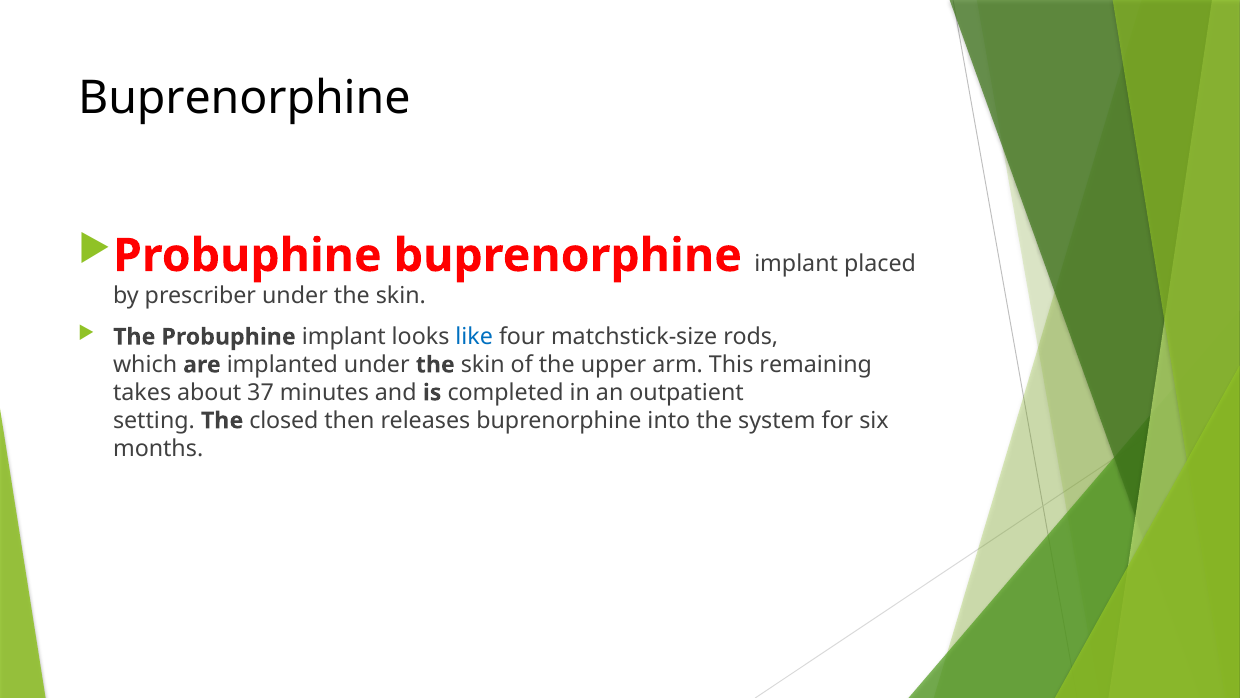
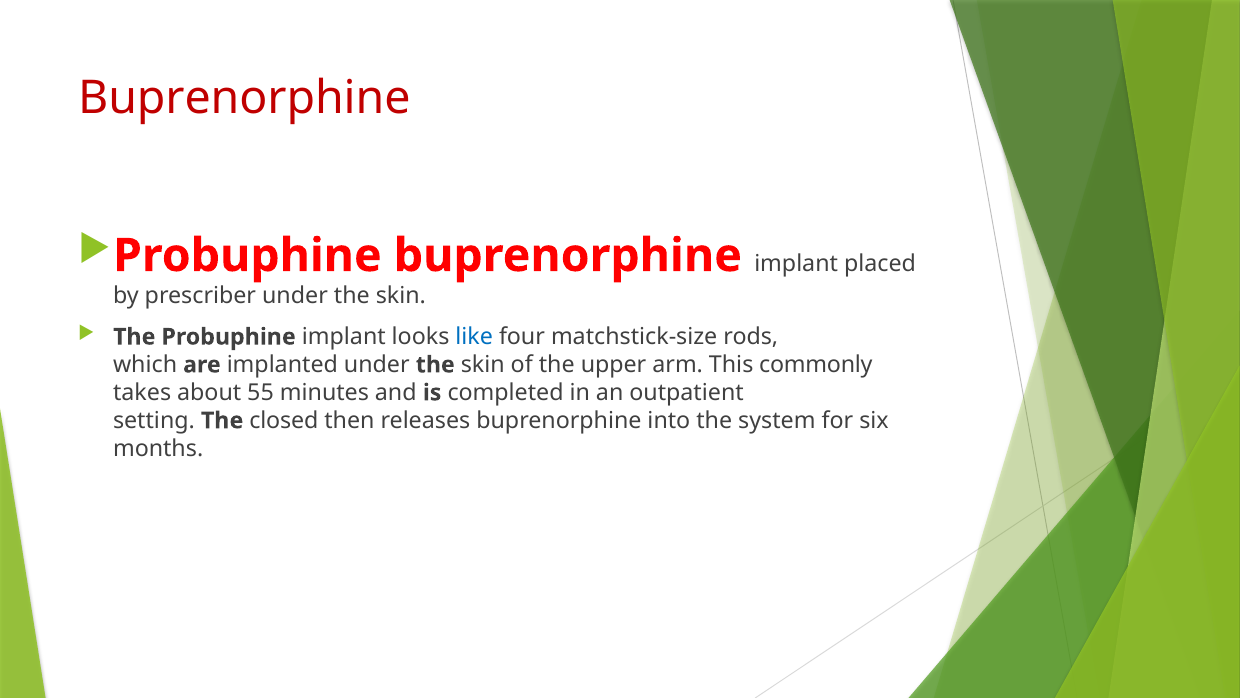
Buprenorphine at (244, 98) colour: black -> red
remaining: remaining -> commonly
37: 37 -> 55
